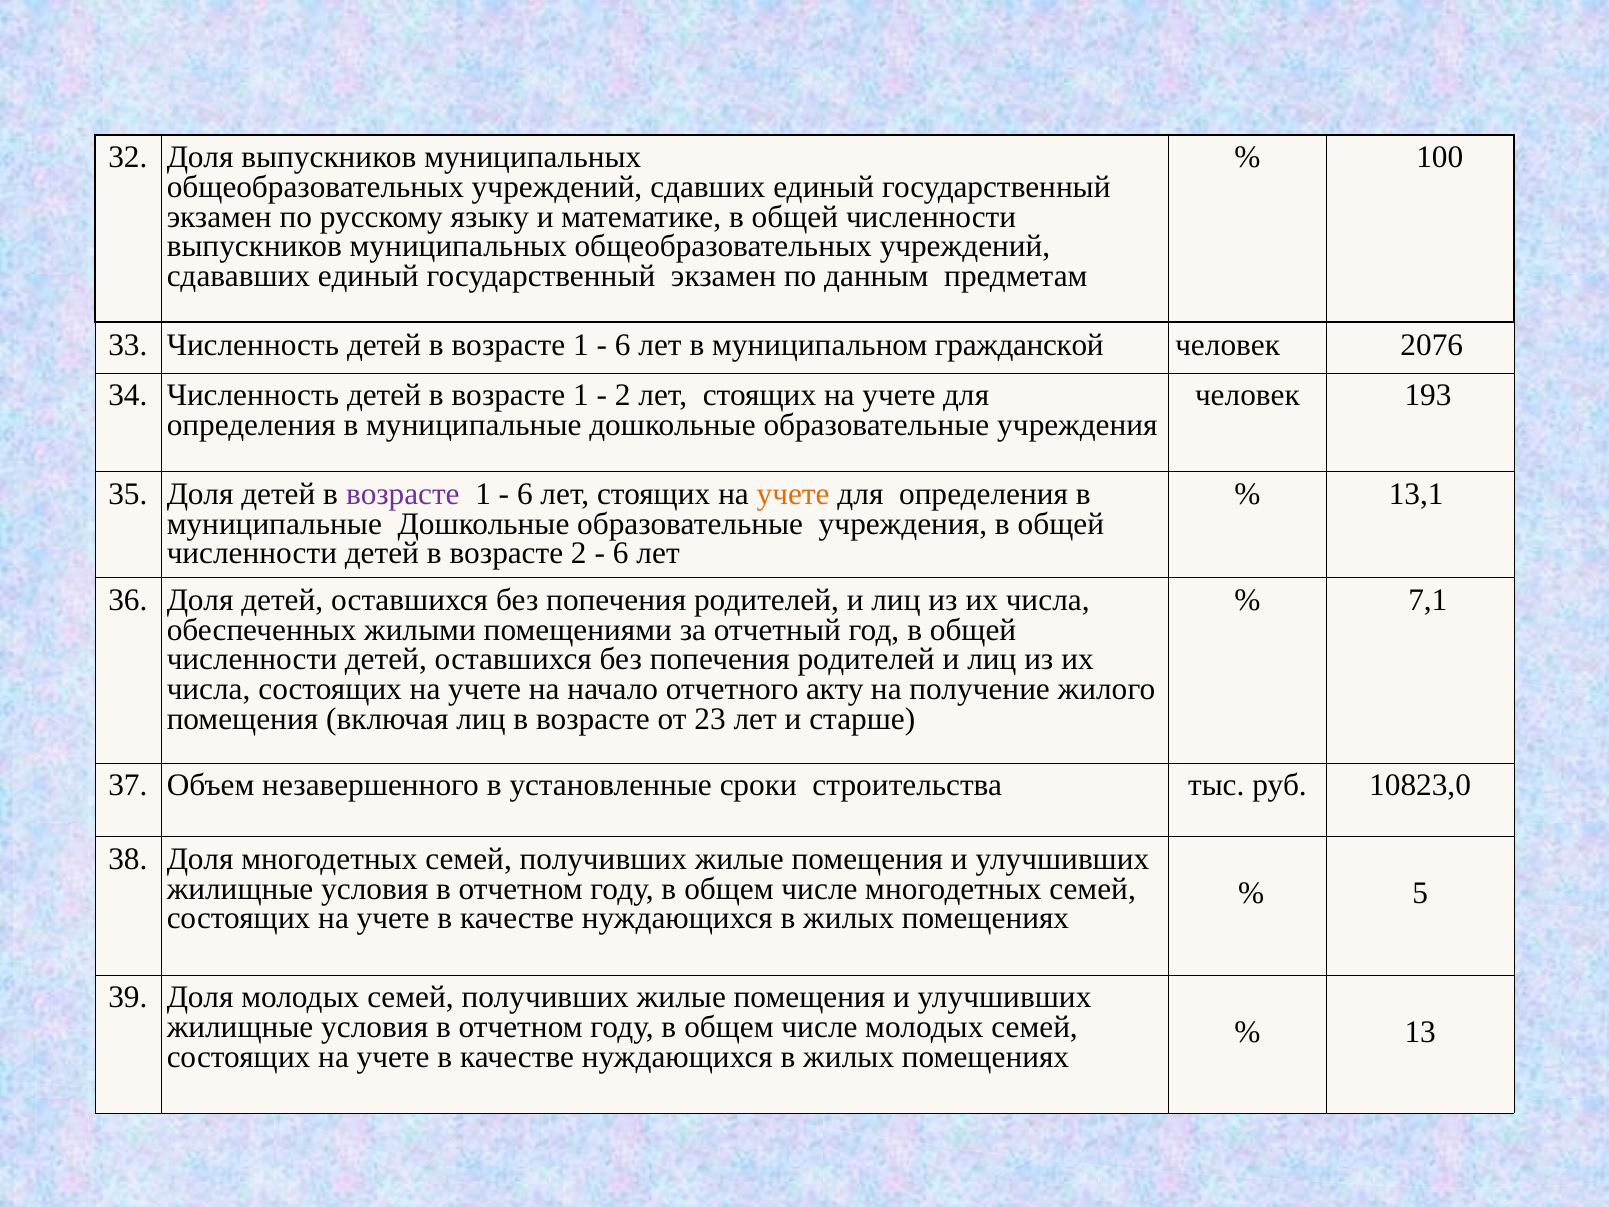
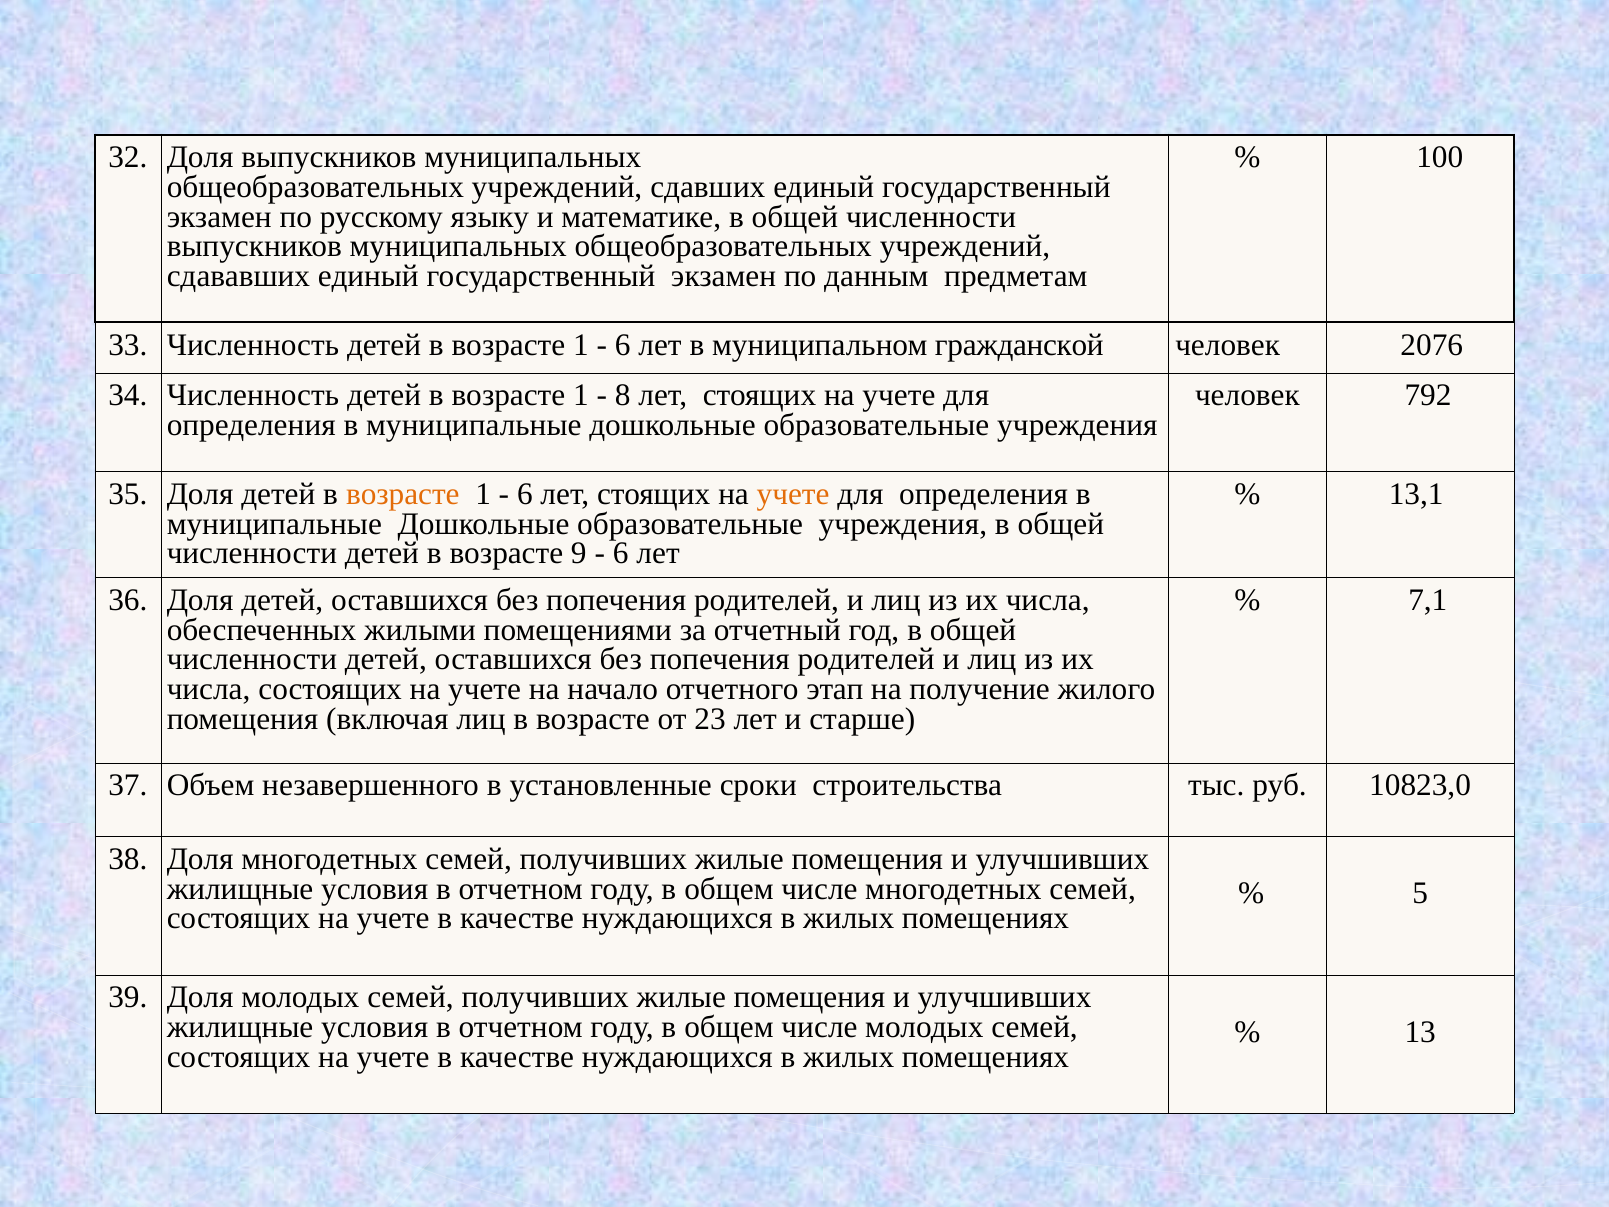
2 at (623, 396): 2 -> 8
193: 193 -> 792
возрасте at (403, 494) colour: purple -> orange
возрасте 2: 2 -> 9
акту: акту -> этап
